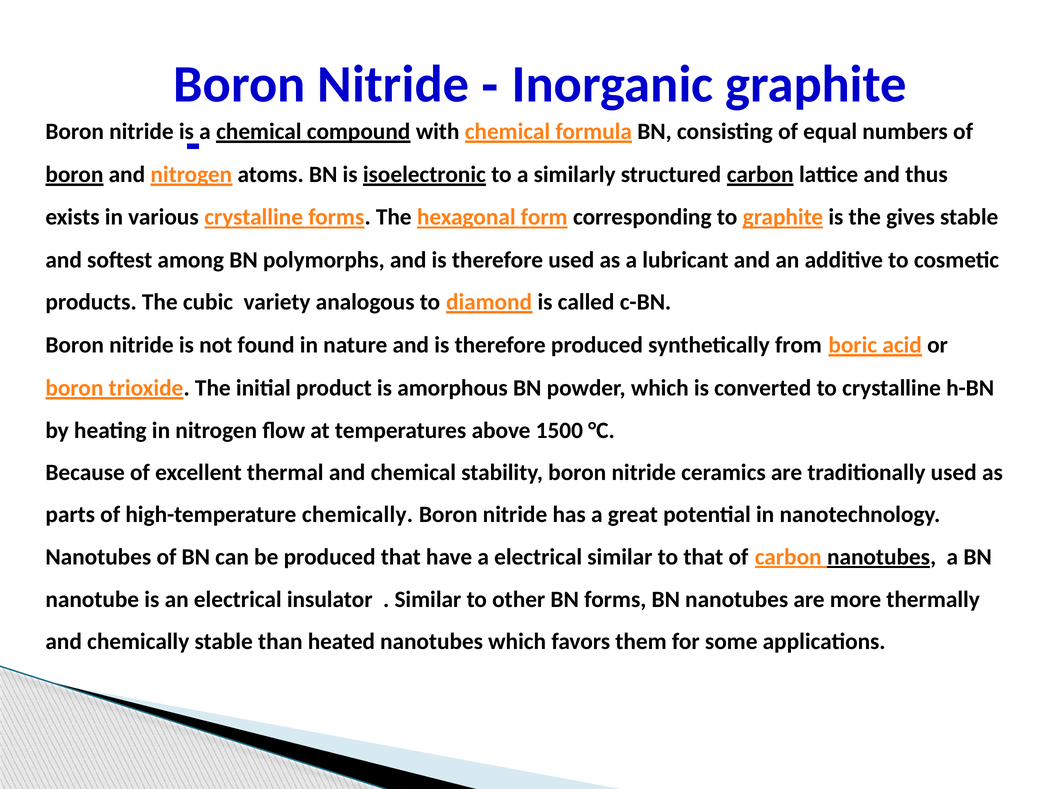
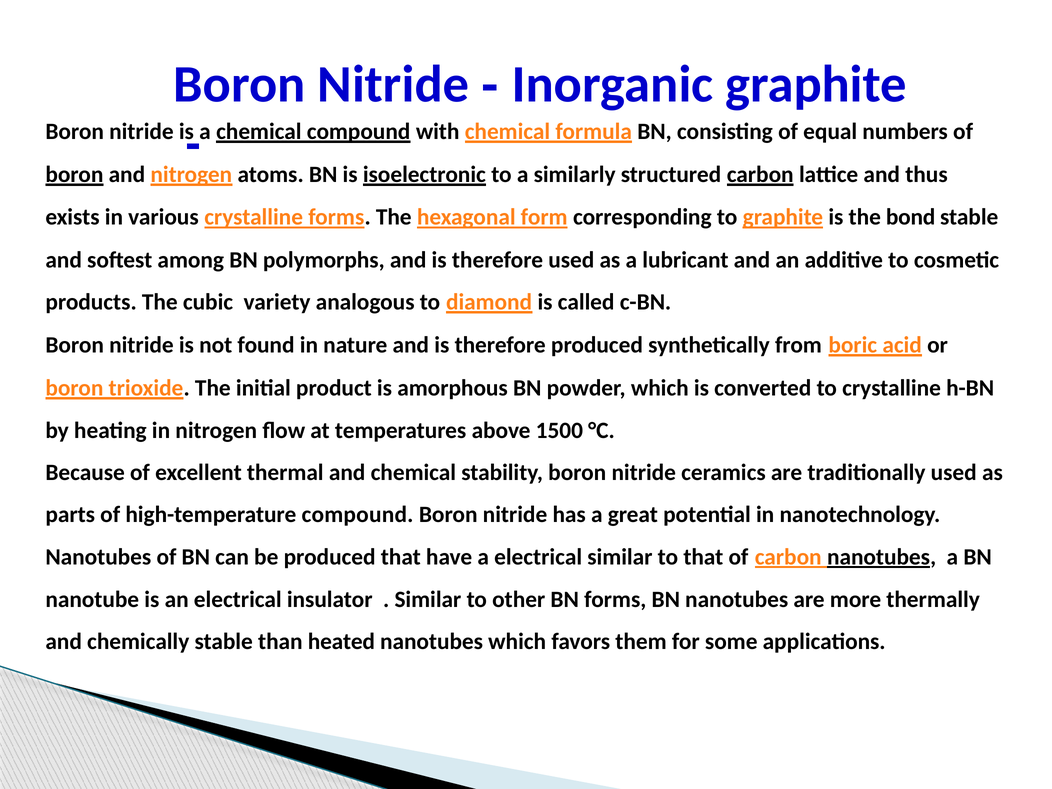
gives: gives -> bond
high-temperature chemically: chemically -> compound
